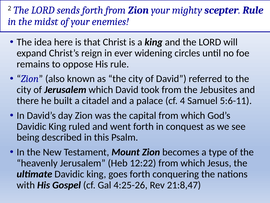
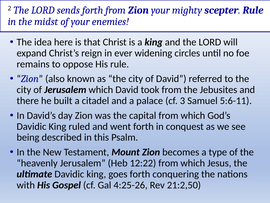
4: 4 -> 3
21:8,47: 21:8,47 -> 21:2,50
